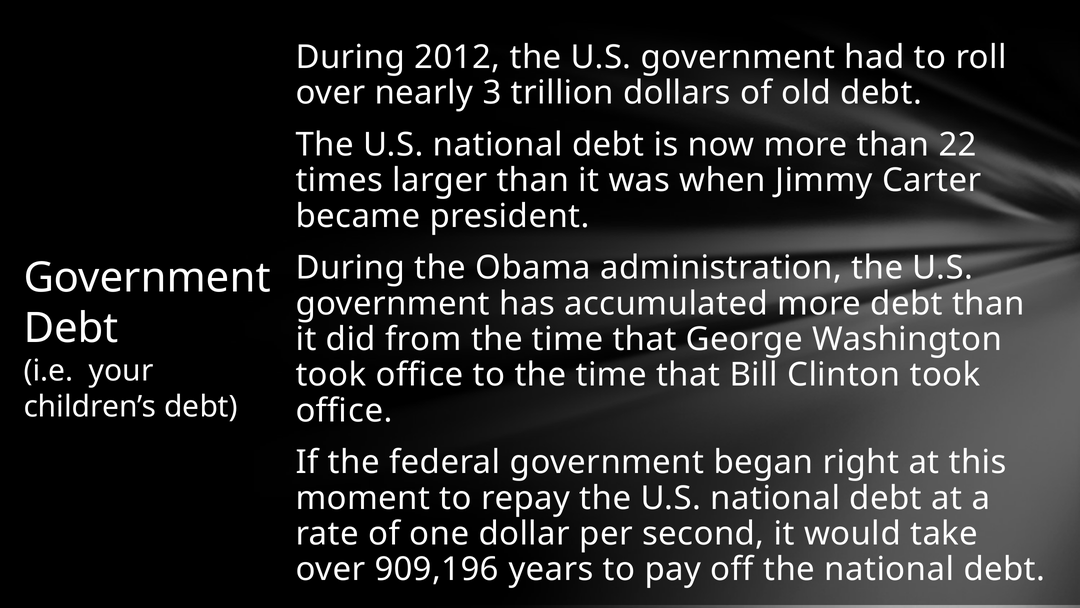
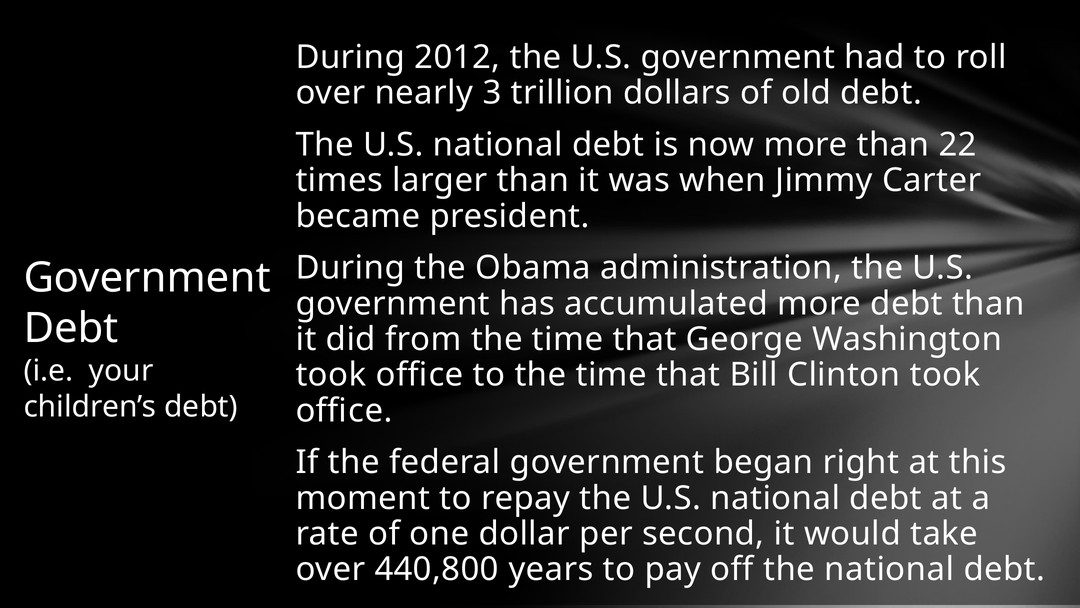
909,196: 909,196 -> 440,800
